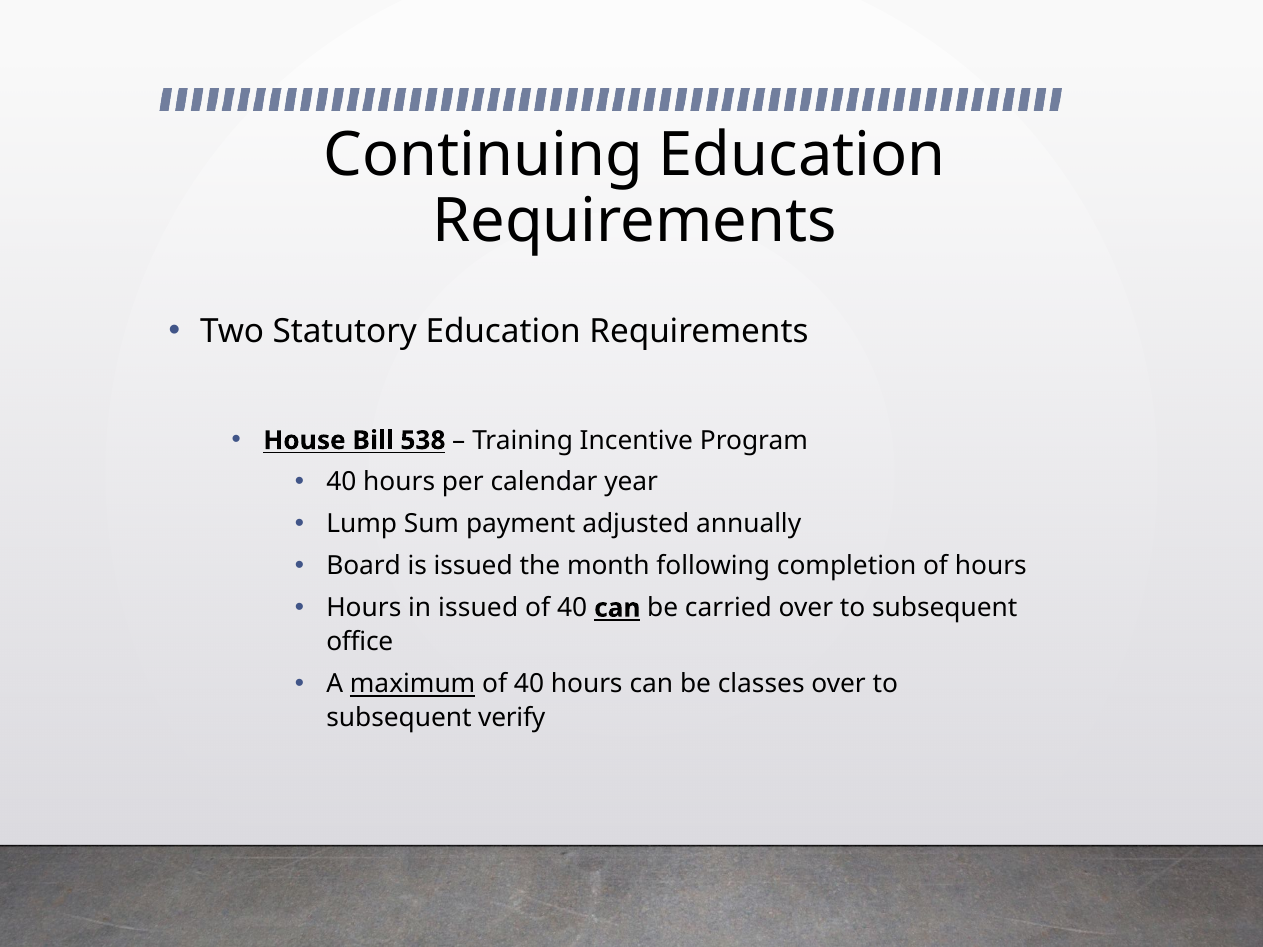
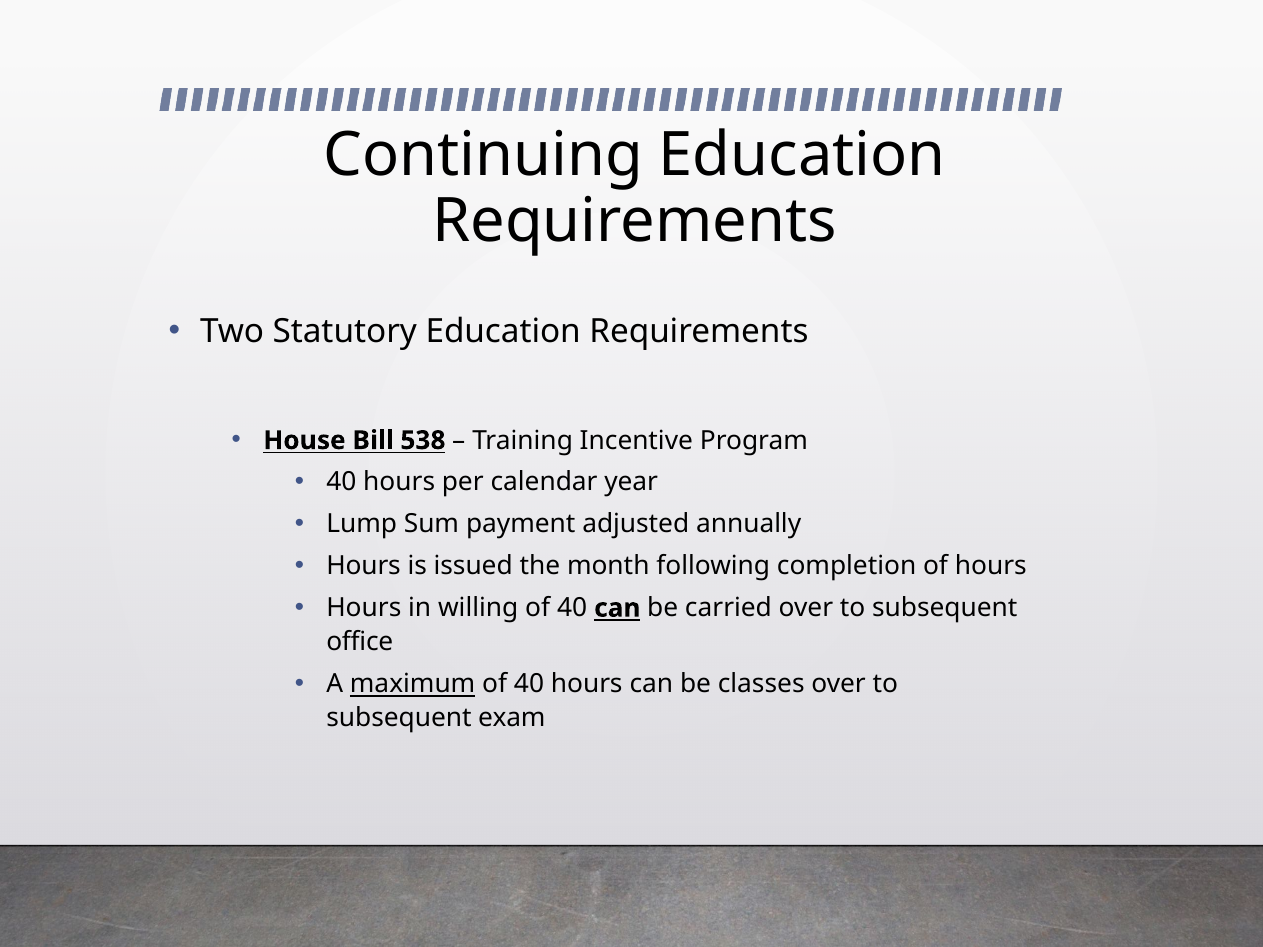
Board at (364, 566): Board -> Hours
in issued: issued -> willing
verify: verify -> exam
